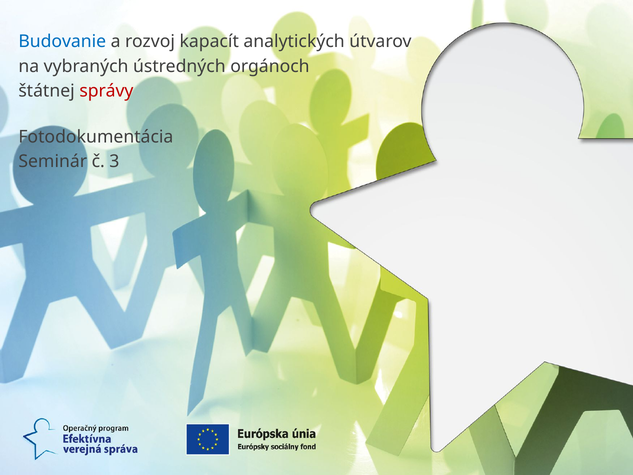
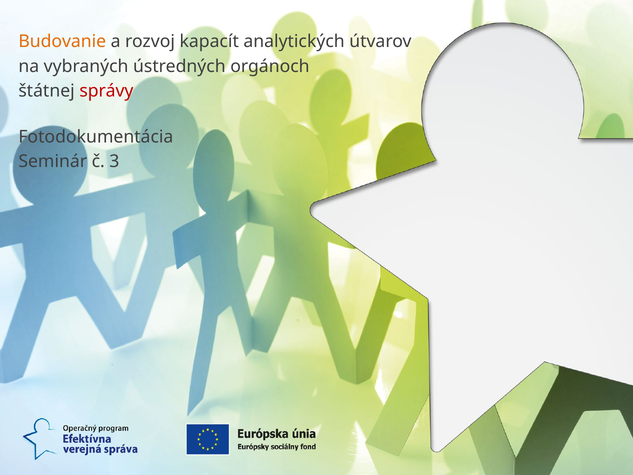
Budovanie colour: blue -> orange
